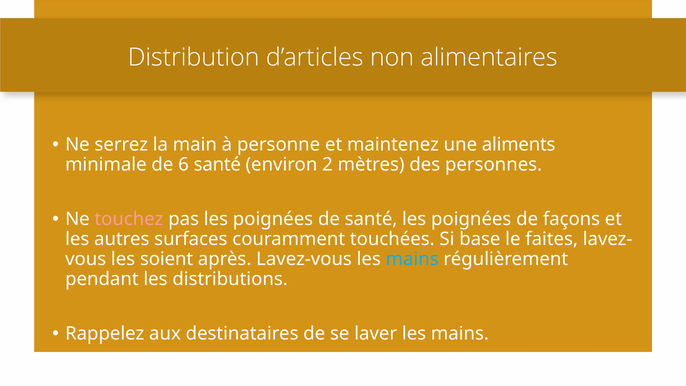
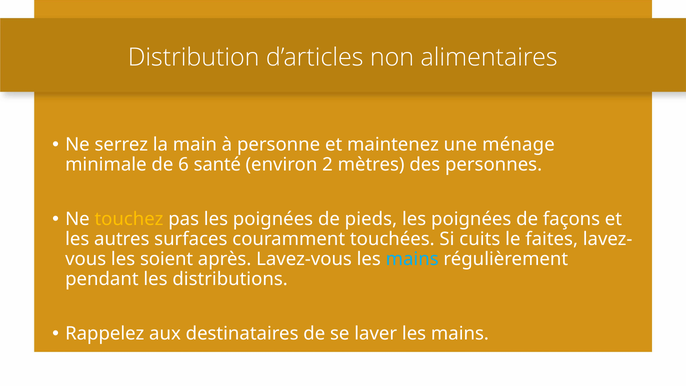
aliments: aliments -> ménage
touchez colour: pink -> yellow
de santé: santé -> pieds
base: base -> cuits
